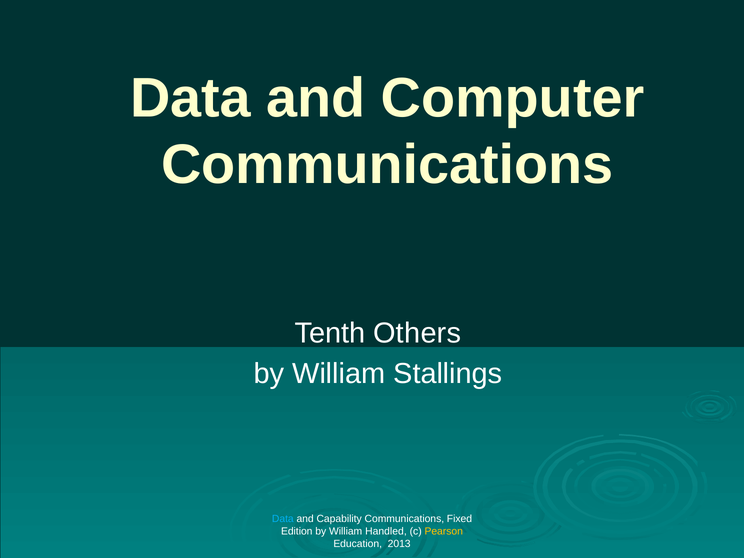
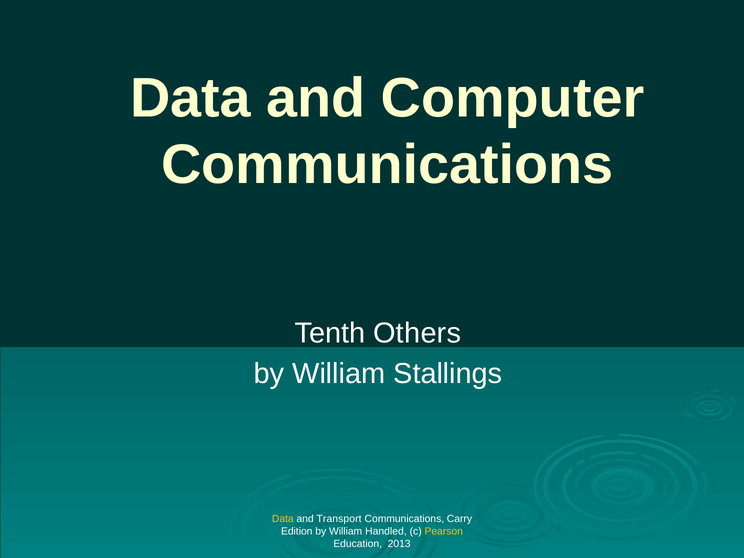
Data at (283, 519) colour: light blue -> yellow
Capability: Capability -> Transport
Fixed: Fixed -> Carry
